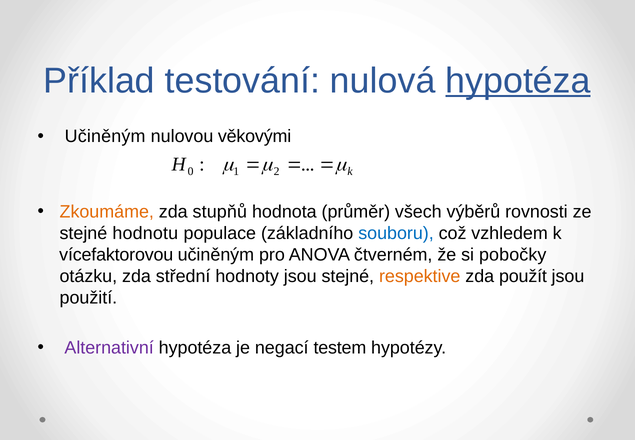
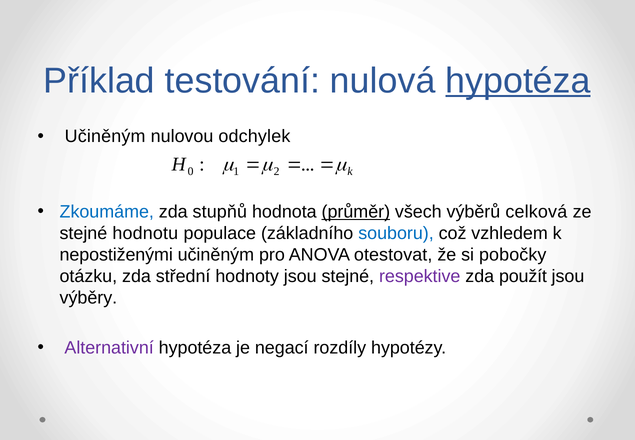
věkovými: věkovými -> odchylek
Zkoumáme colour: orange -> blue
průměr underline: none -> present
rovnosti: rovnosti -> celková
vícefaktorovou: vícefaktorovou -> nepostiženými
čtverném: čtverném -> otestovat
respektive colour: orange -> purple
použití: použití -> výběry
testem: testem -> rozdíly
